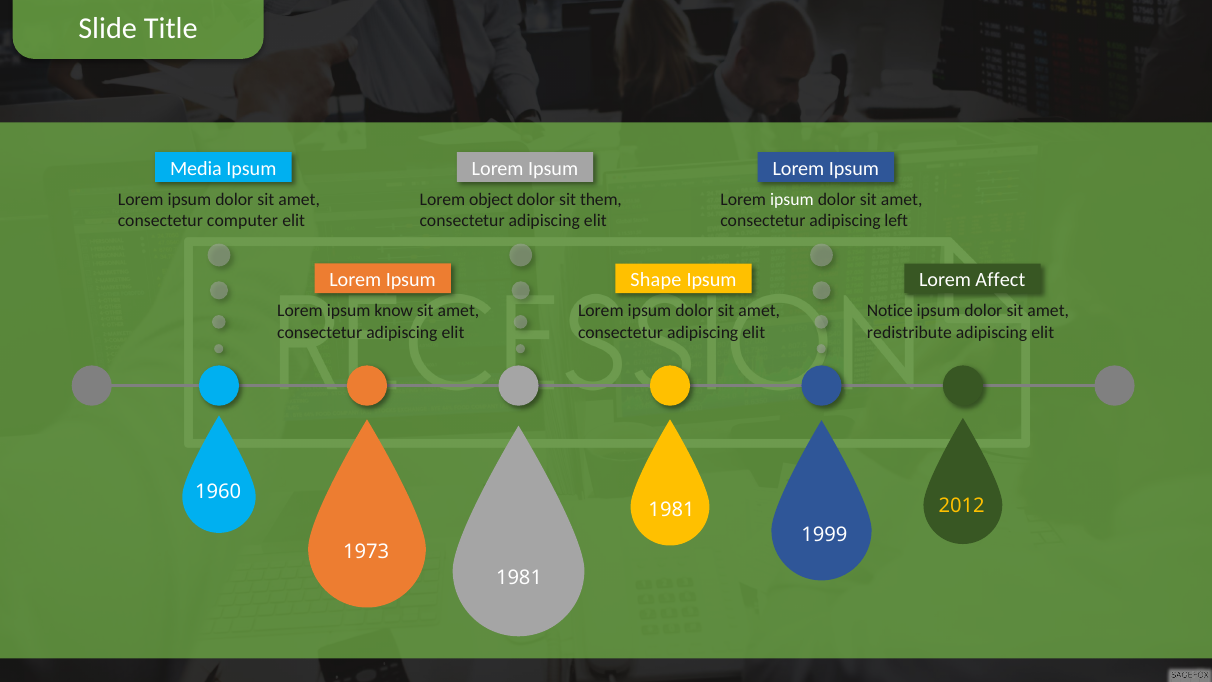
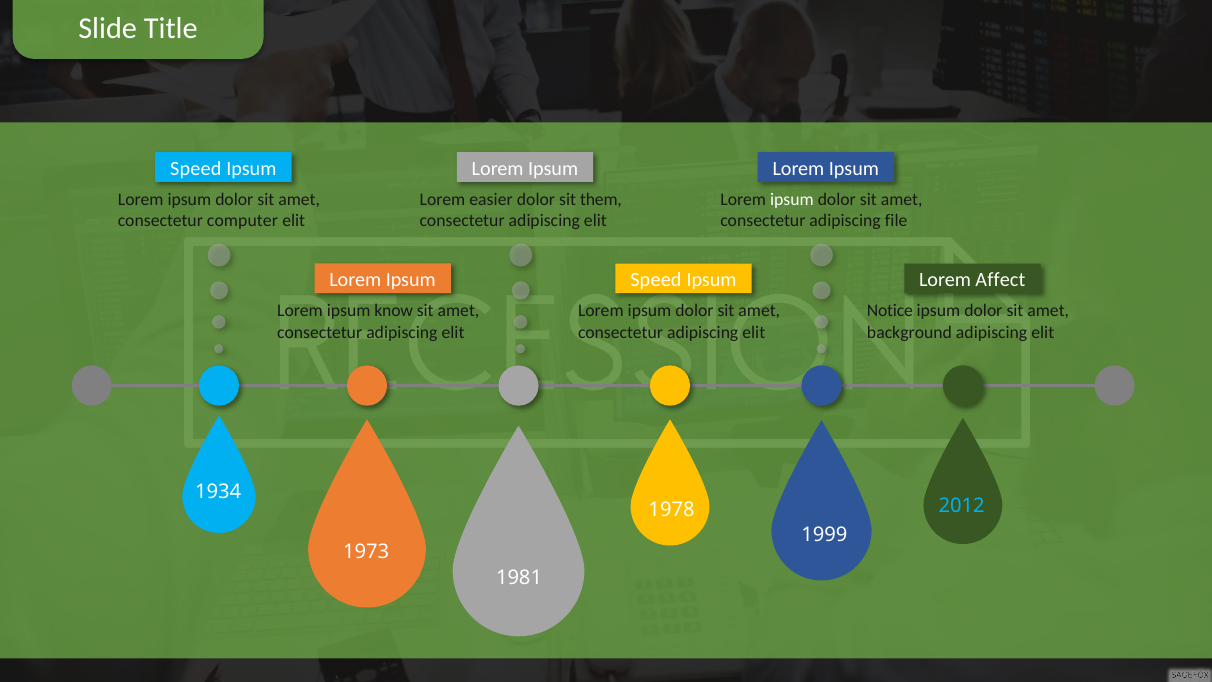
Media at (196, 168): Media -> Speed
object: object -> easier
left: left -> file
Shape at (656, 280): Shape -> Speed
redistribute: redistribute -> background
1960: 1960 -> 1934
2012 colour: yellow -> light blue
1981 at (672, 510): 1981 -> 1978
